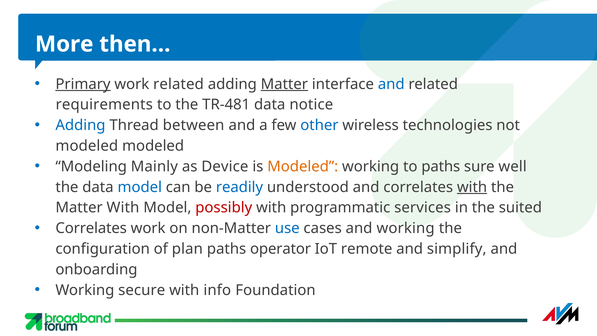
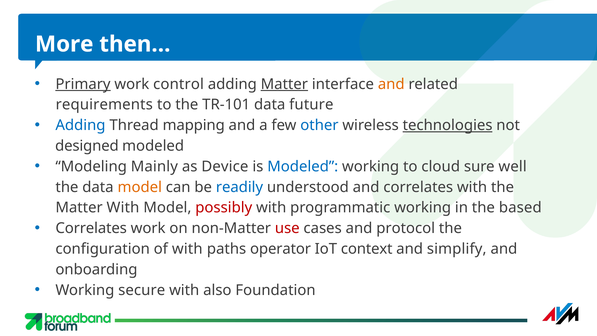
work related: related -> control
and at (391, 84) colour: blue -> orange
TR-481: TR-481 -> TR-101
notice: notice -> future
between: between -> mapping
technologies underline: none -> present
modeled at (87, 146): modeled -> designed
Modeled at (303, 166) colour: orange -> blue
to paths: paths -> cloud
model at (140, 187) colour: blue -> orange
with at (472, 187) underline: present -> none
programmatic services: services -> working
suited: suited -> based
use colour: blue -> red
and working: working -> protocol
of plan: plan -> with
remote: remote -> context
info: info -> also
